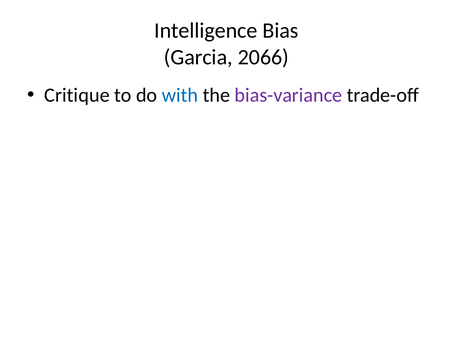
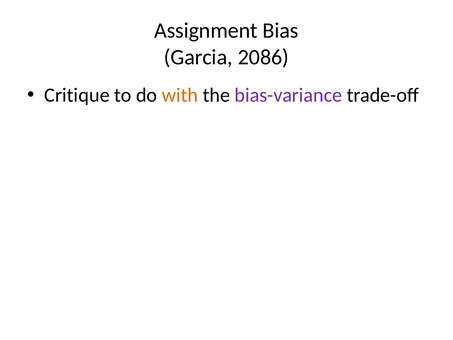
Intelligence: Intelligence -> Assignment
2066: 2066 -> 2086
with colour: blue -> orange
